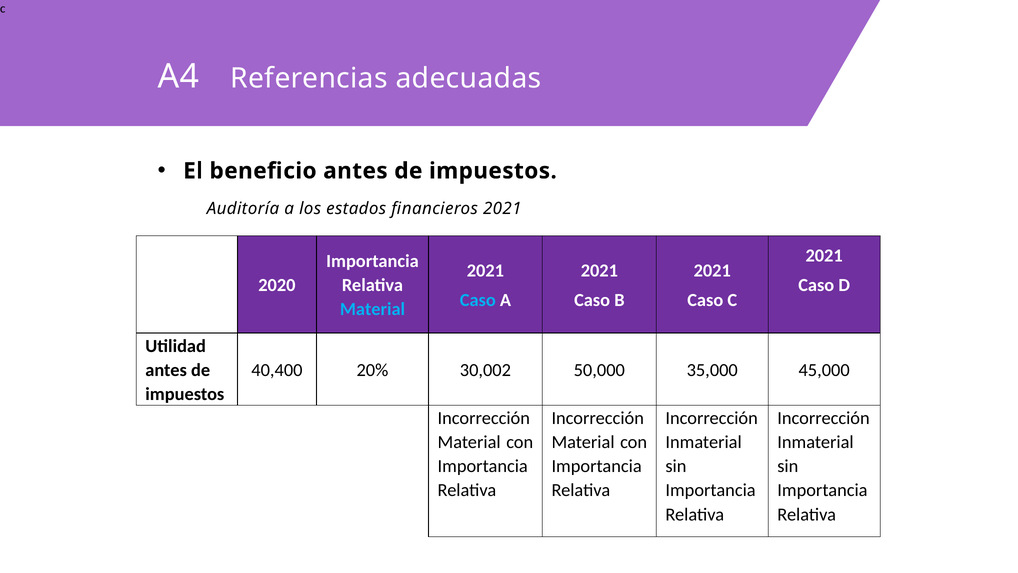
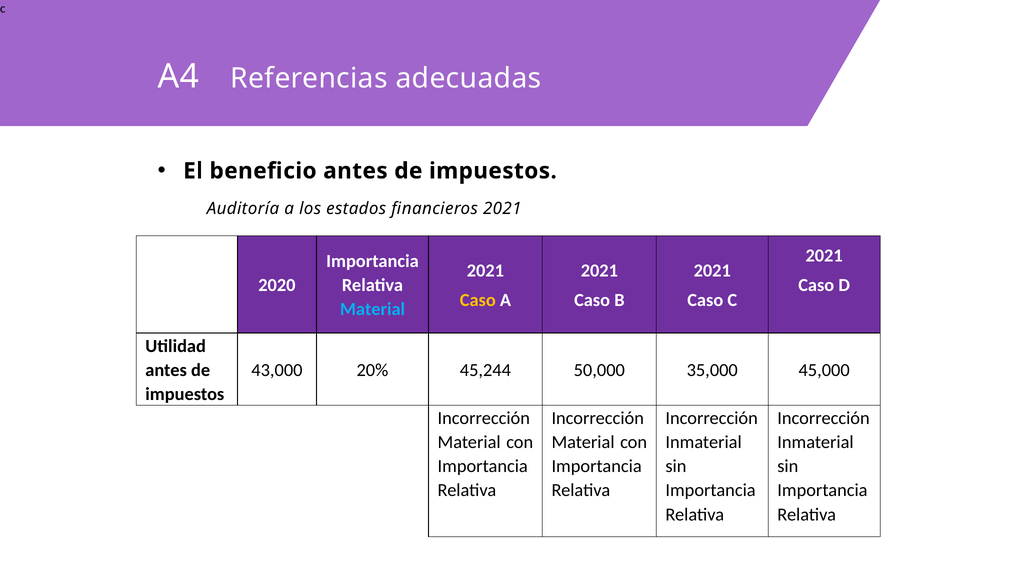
Caso at (478, 300) colour: light blue -> yellow
40,400: 40,400 -> 43,000
30,002: 30,002 -> 45,244
